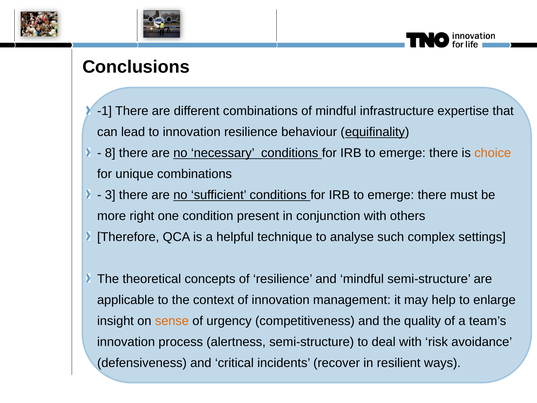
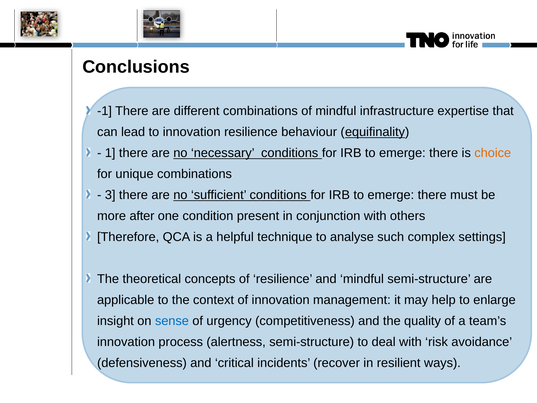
8: 8 -> 1
right: right -> after
sense colour: orange -> blue
